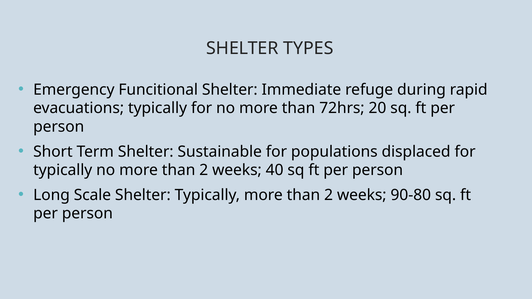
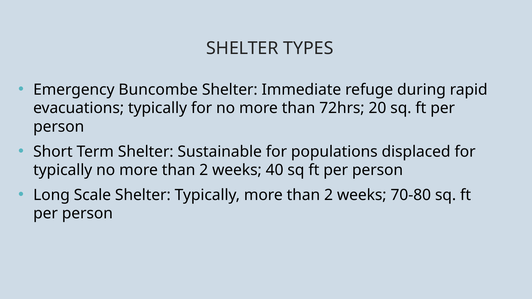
Funcitional: Funcitional -> Buncombe
90-80: 90-80 -> 70-80
